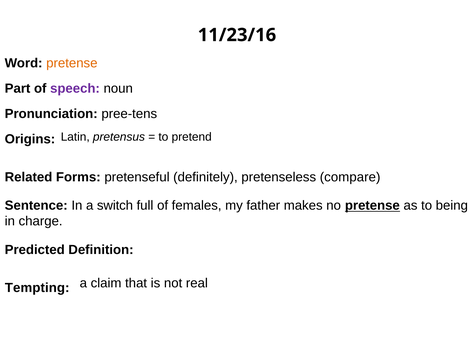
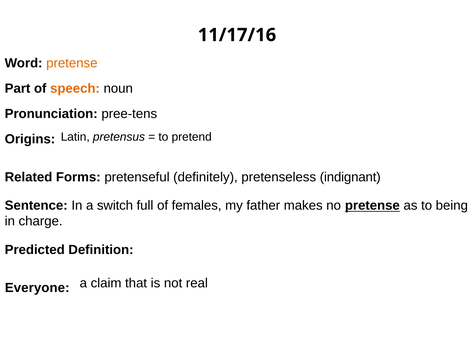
11/23/16: 11/23/16 -> 11/17/16
speech colour: purple -> orange
compare: compare -> indignant
Tempting: Tempting -> Everyone
